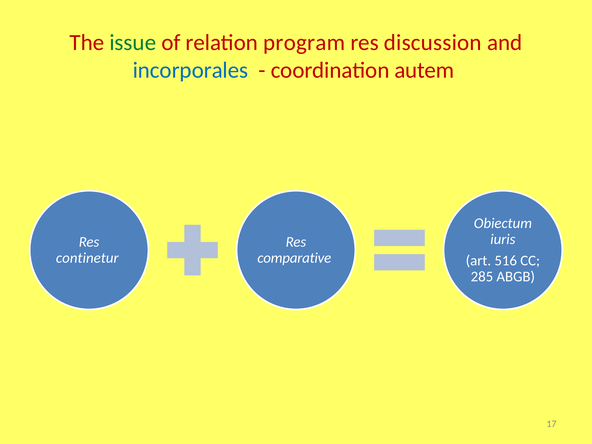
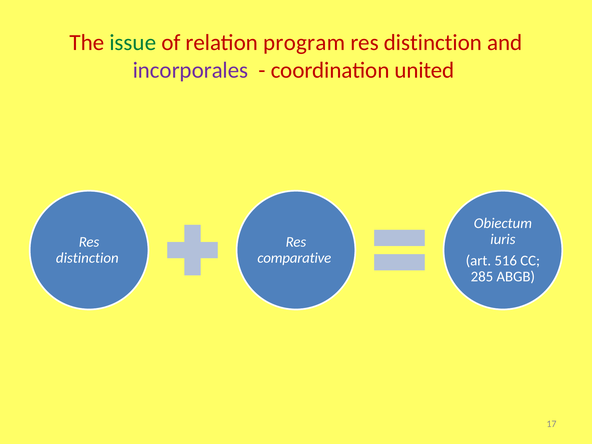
discussion at (433, 43): discussion -> distinction
incorporales colour: blue -> purple
autem: autem -> united
continetur at (87, 258): continetur -> distinction
